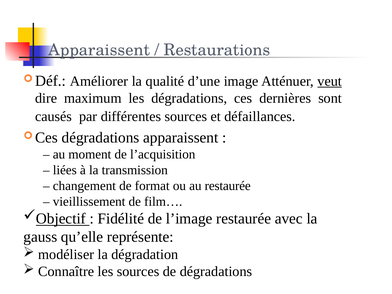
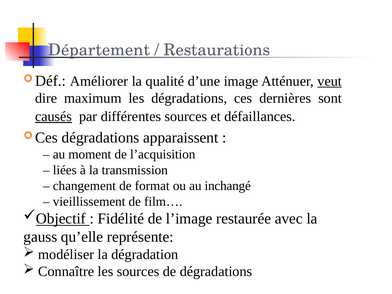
Apparaissent at (99, 50): Apparaissent -> Département
causés underline: none -> present
au restaurée: restaurée -> inchangé
